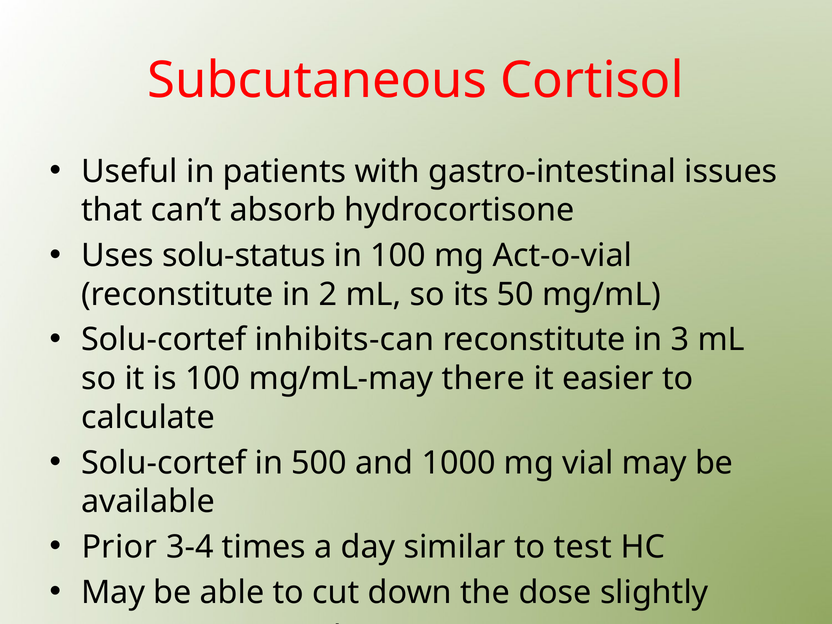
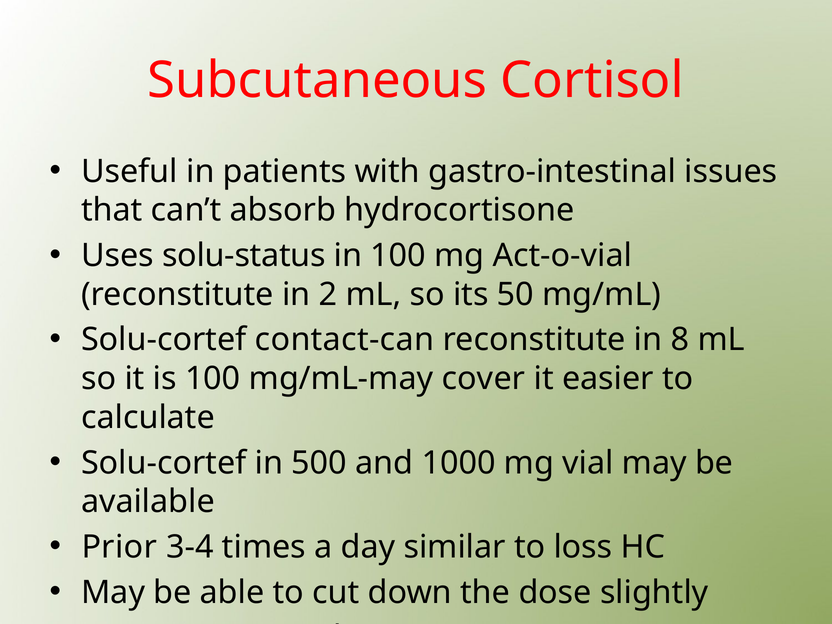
inhibits-can: inhibits-can -> contact-can
3: 3 -> 8
there: there -> cover
test: test -> loss
